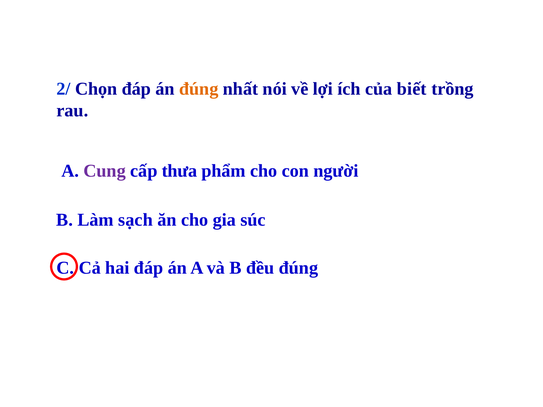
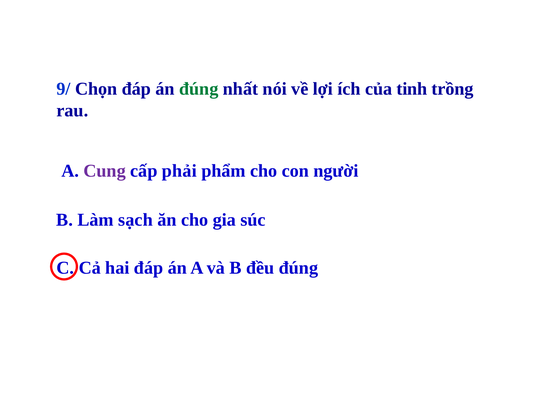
2/: 2/ -> 9/
đúng at (199, 89) colour: orange -> green
biết: biết -> tinh
thưa: thưa -> phải
